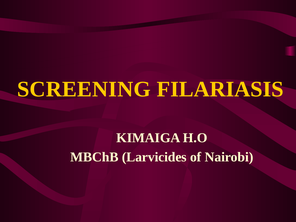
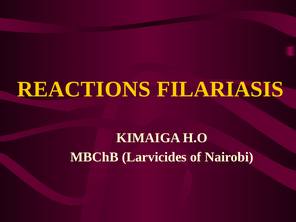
SCREENING: SCREENING -> REACTIONS
